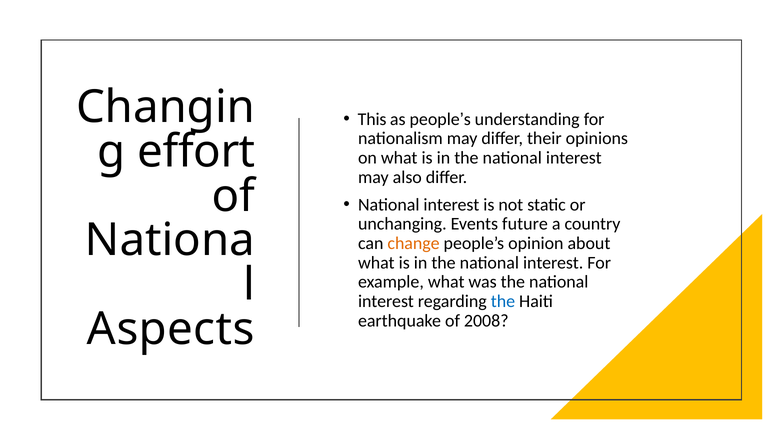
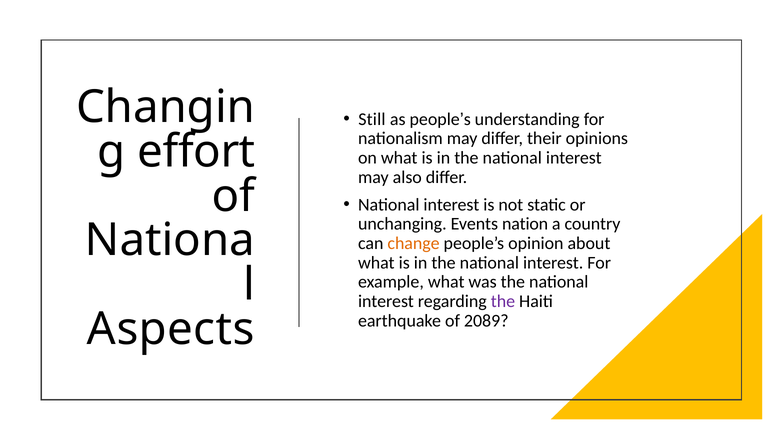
This: This -> Still
future: future -> nation
the at (503, 302) colour: blue -> purple
2008: 2008 -> 2089
